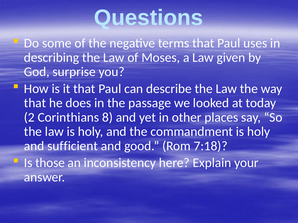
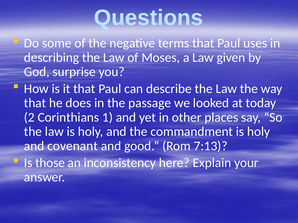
8: 8 -> 1
sufficient: sufficient -> covenant
7:18: 7:18 -> 7:13
